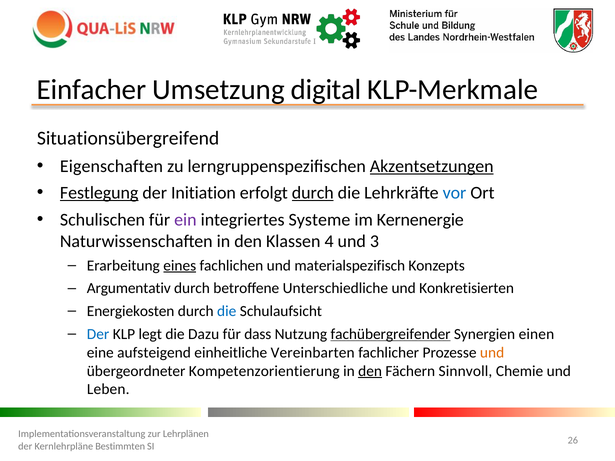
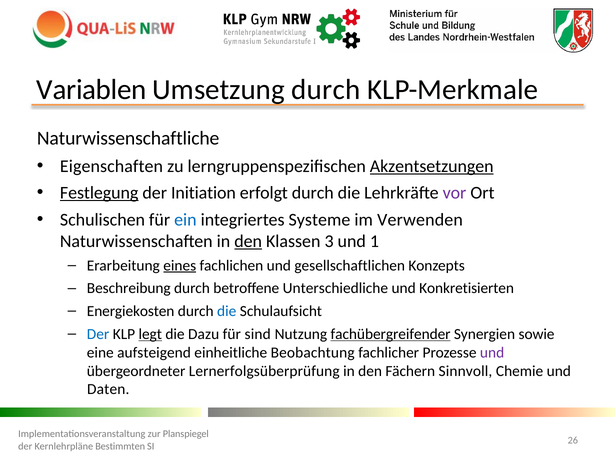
Einfacher: Einfacher -> Variablen
Umsetzung digital: digital -> durch
Situationsübergreifend: Situationsübergreifend -> Naturwissenschaftliche
durch at (313, 193) underline: present -> none
vor colour: blue -> purple
ein colour: purple -> blue
Kernenergie: Kernenergie -> Verwenden
den at (248, 241) underline: none -> present
4: 4 -> 3
3: 3 -> 1
materialspezifisch: materialspezifisch -> gesellschaftlichen
Argumentativ: Argumentativ -> Beschreibung
legt underline: none -> present
dass: dass -> sind
einen: einen -> sowie
Vereinbarten: Vereinbarten -> Beobachtung
und at (492, 353) colour: orange -> purple
Kompetenzorientierung: Kompetenzorientierung -> Lernerfolgsüberprüfung
den at (370, 371) underline: present -> none
Leben: Leben -> Daten
Lehrplänen: Lehrplänen -> Planspiegel
